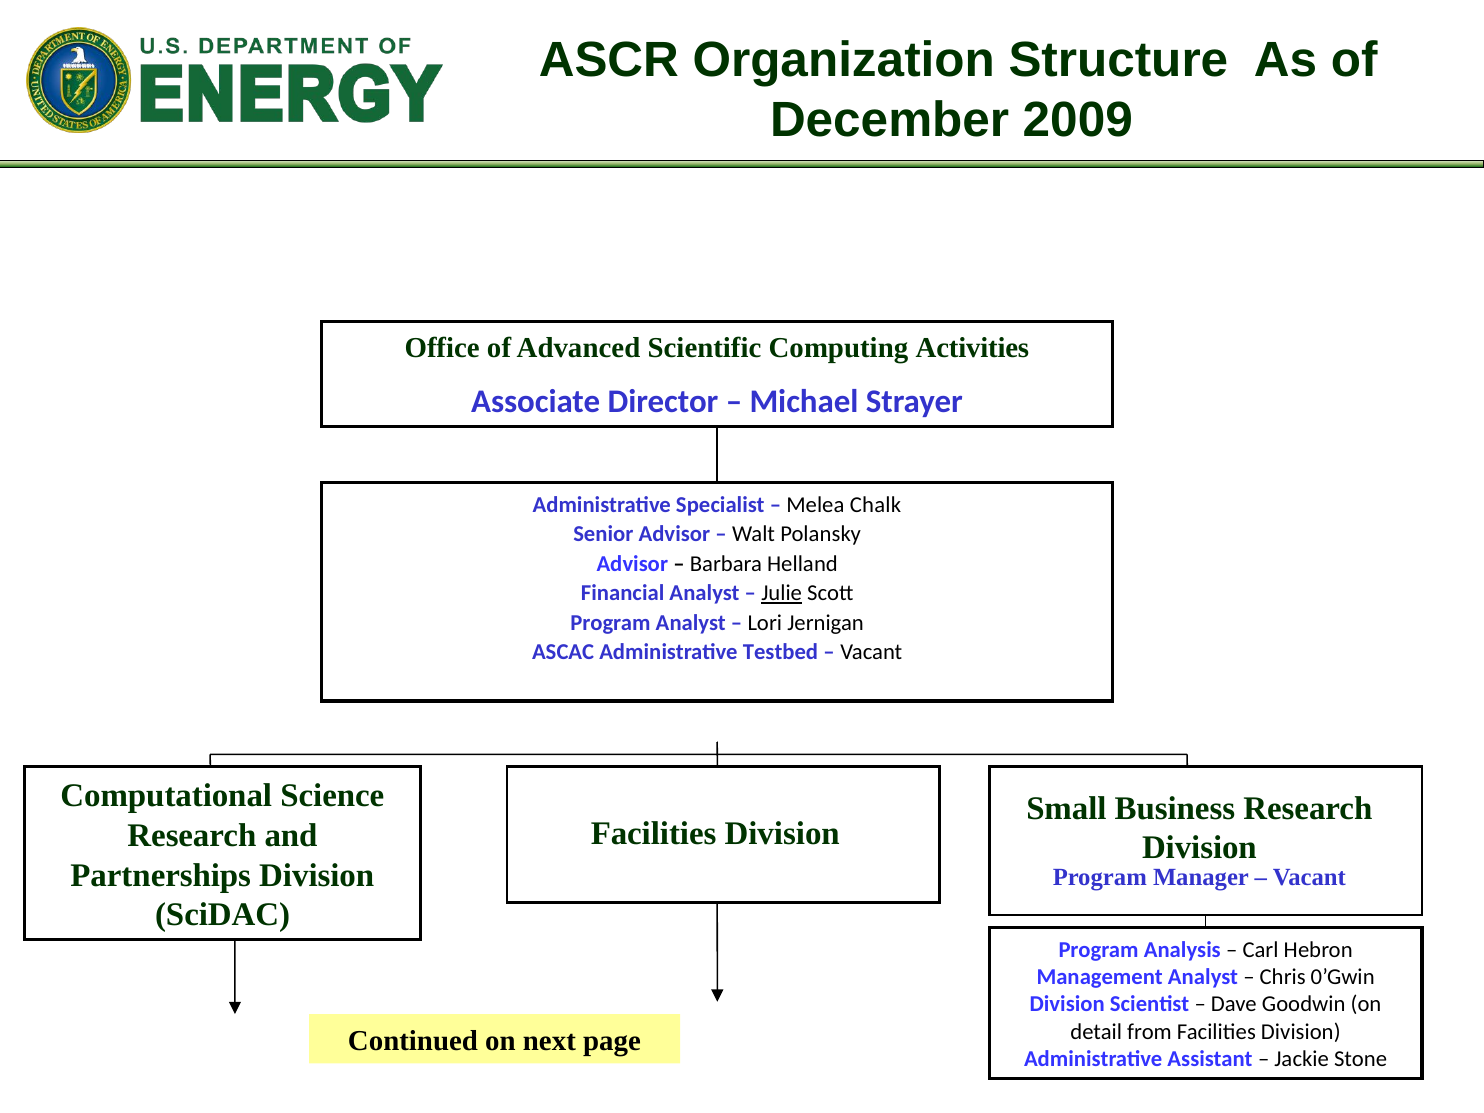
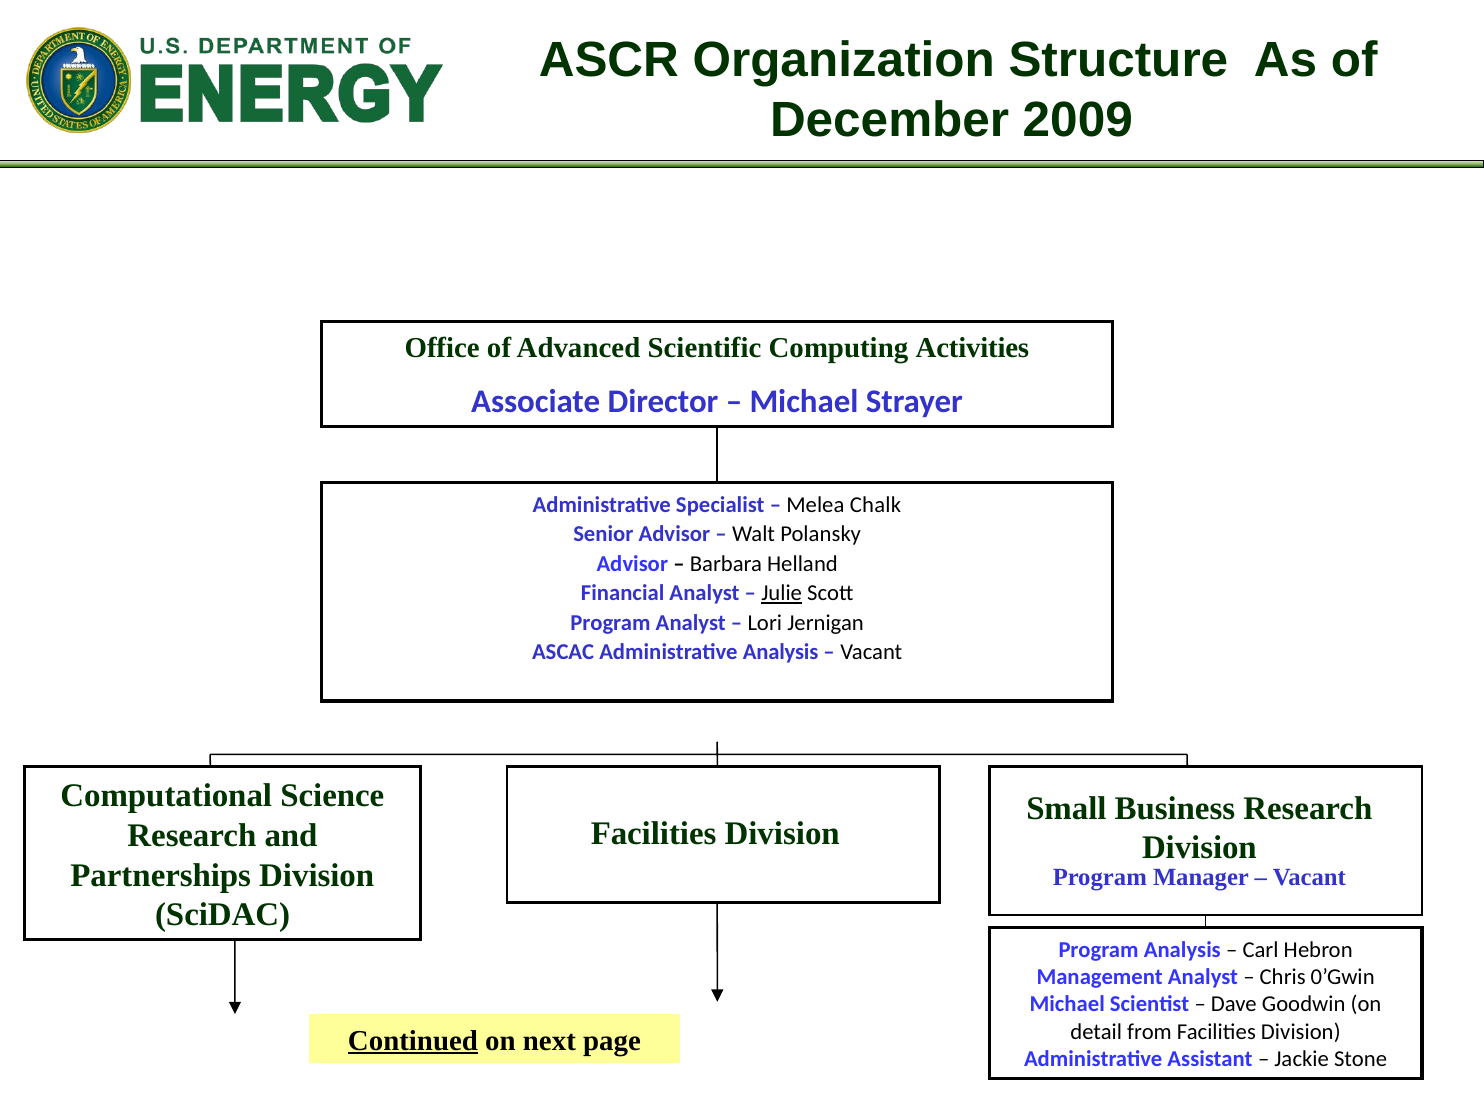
Administrative Testbed: Testbed -> Analysis
Division at (1067, 1004): Division -> Michael
Continued underline: none -> present
